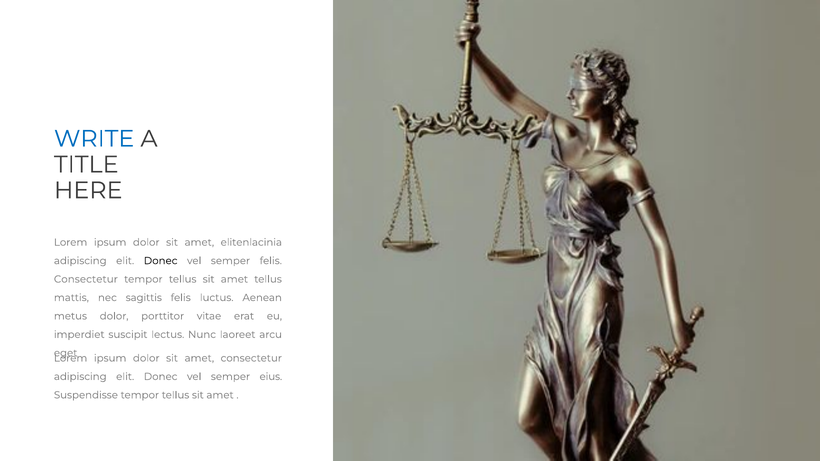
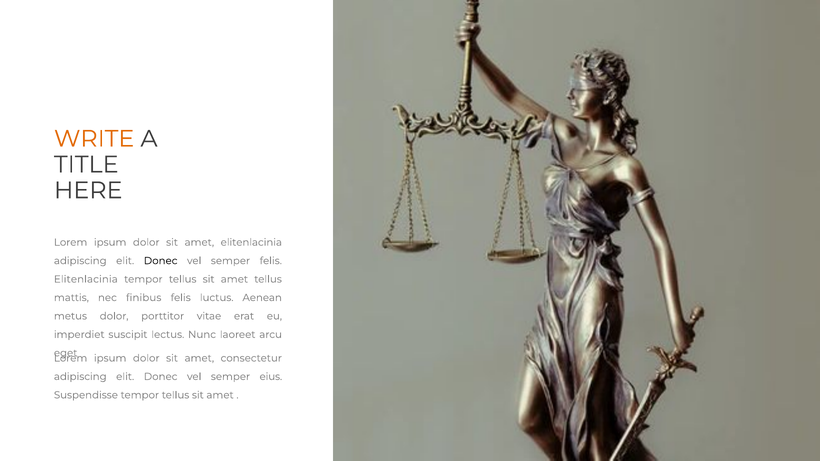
WRITE colour: blue -> orange
Consectetur at (86, 279): Consectetur -> Elitenlacinia
sagittis: sagittis -> finibus
